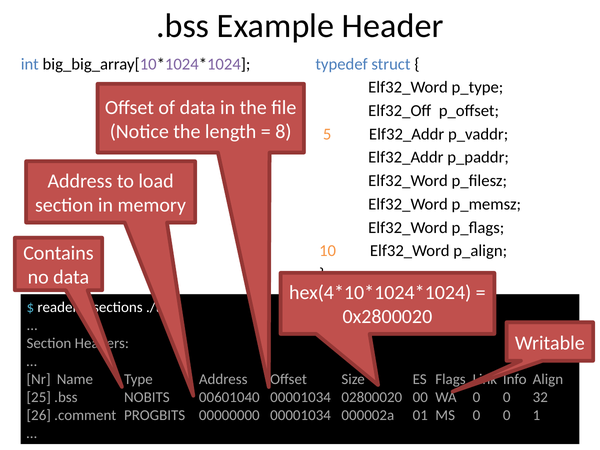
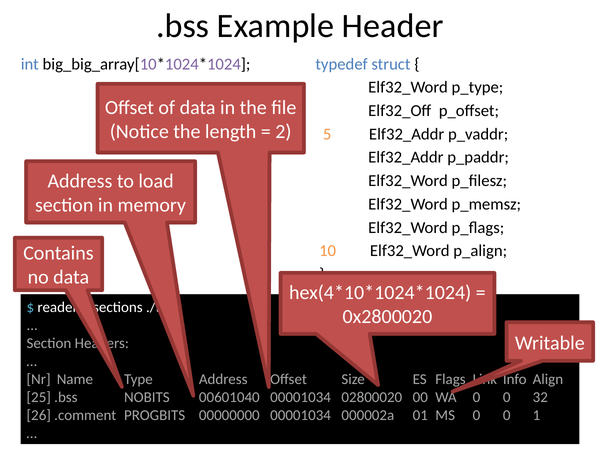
8: 8 -> 2
